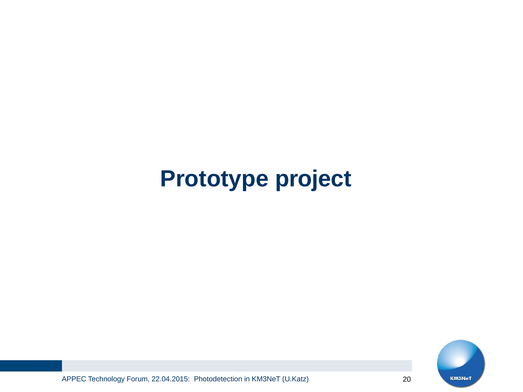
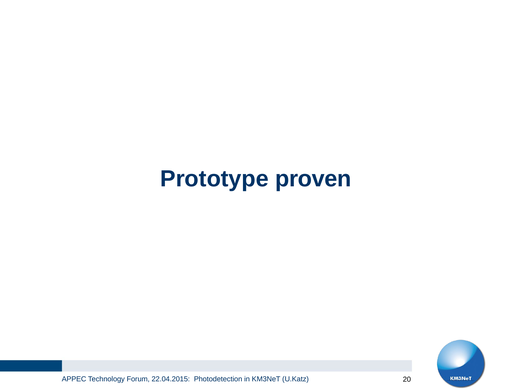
project: project -> proven
